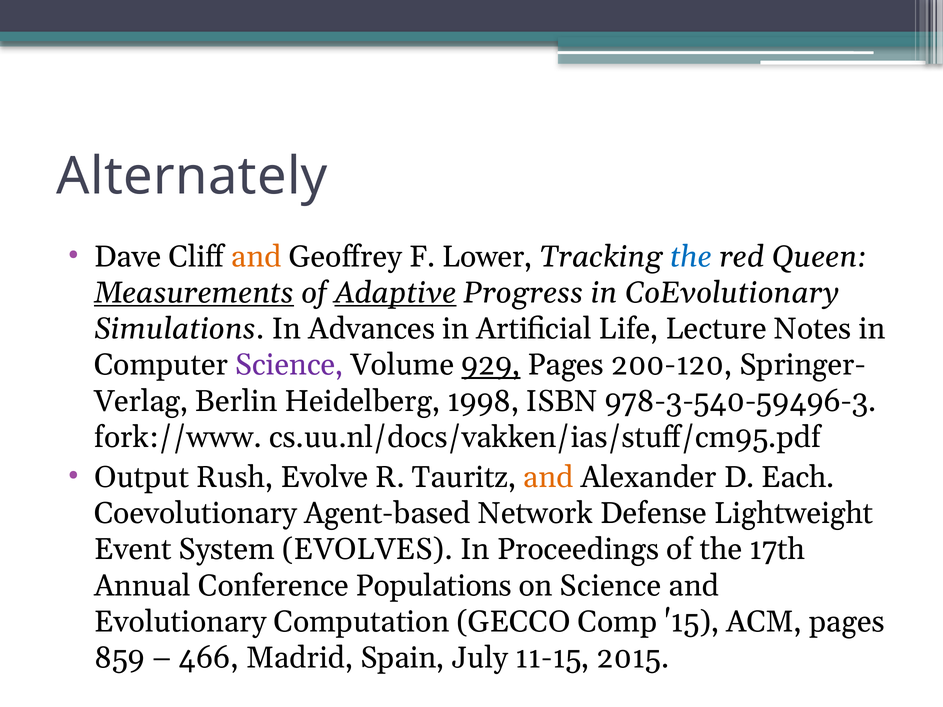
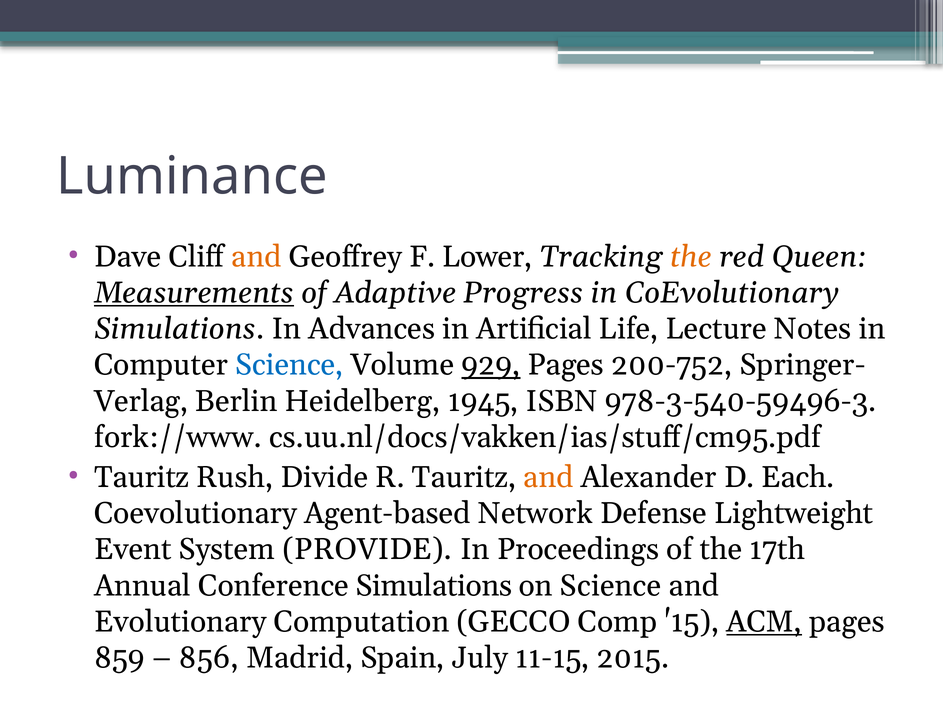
Alternately: Alternately -> Luminance
the at (691, 257) colour: blue -> orange
Adaptive underline: present -> none
Science at (289, 365) colour: purple -> blue
200-120: 200-120 -> 200-752
1998: 1998 -> 1945
Output at (142, 477): Output -> Tauritz
Evolve: Evolve -> Divide
EVOLVES: EVOLVES -> PROVIDE
Conference Populations: Populations -> Simulations
ACM underline: none -> present
466: 466 -> 856
